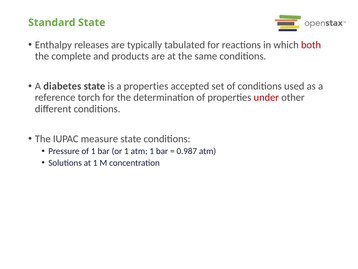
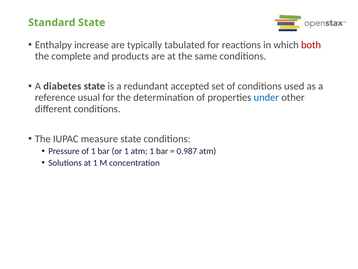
releases: releases -> increase
a properties: properties -> redundant
torch: torch -> usual
under colour: red -> blue
